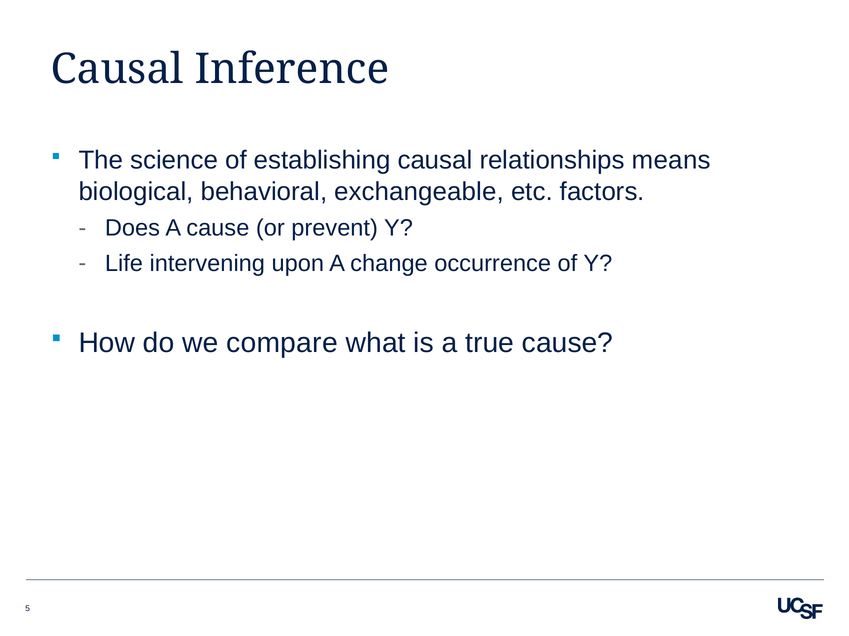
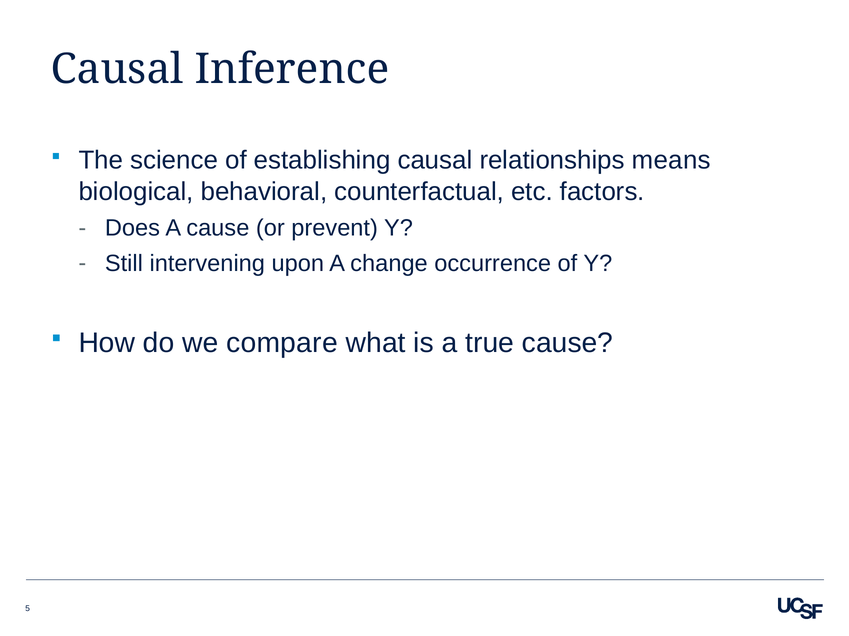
exchangeable: exchangeable -> counterfactual
Life: Life -> Still
